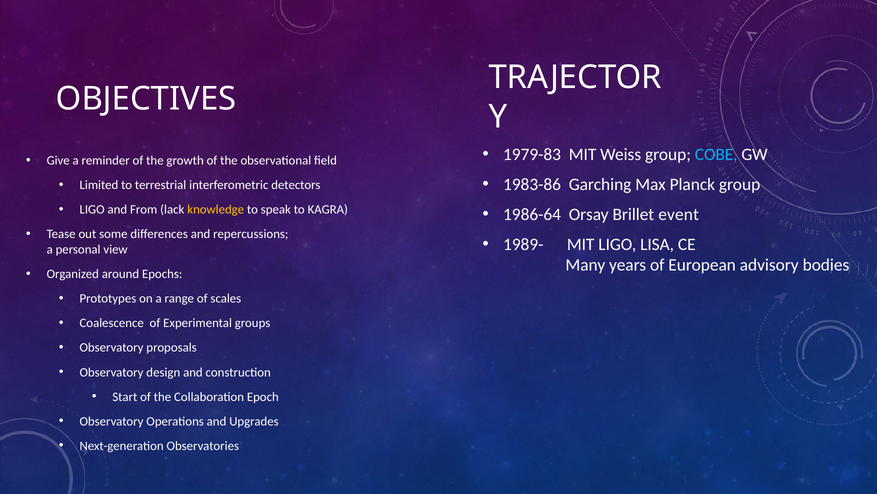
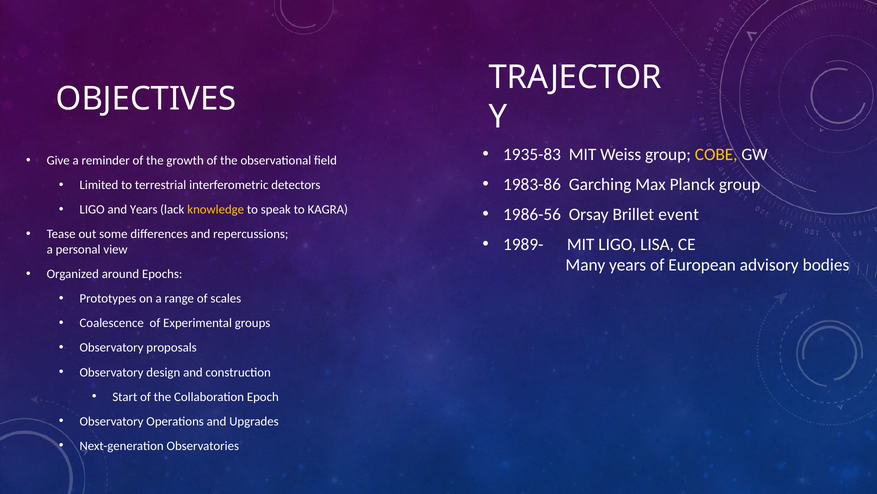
1979-83: 1979-83 -> 1935-83
COBE colour: light blue -> yellow
and From: From -> Years
1986-64: 1986-64 -> 1986-56
